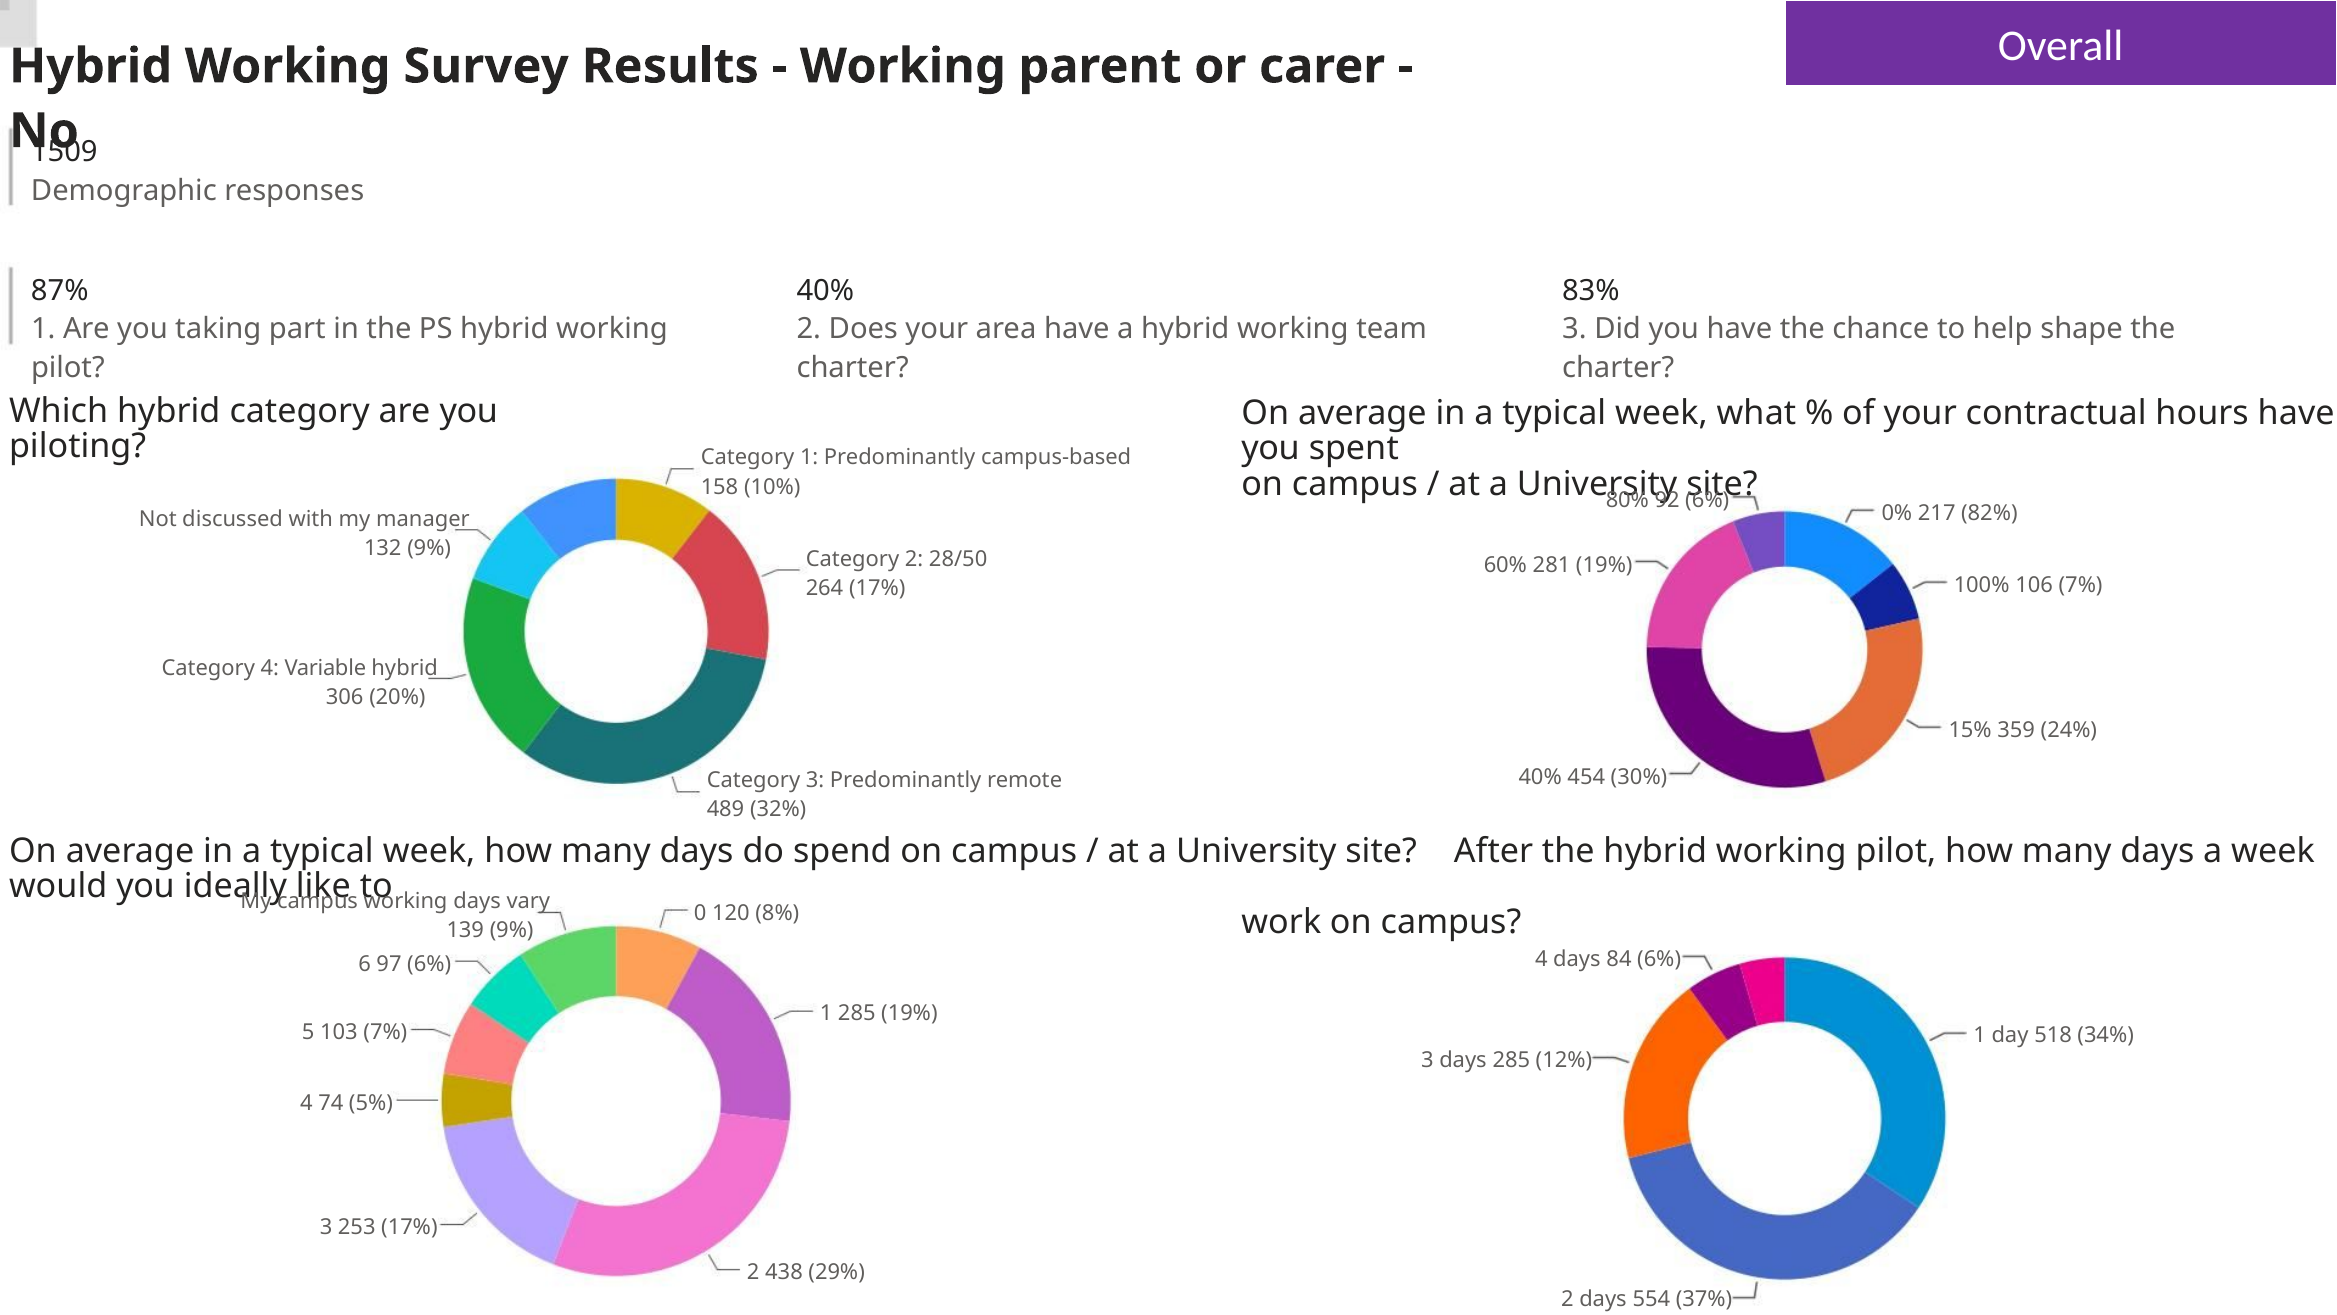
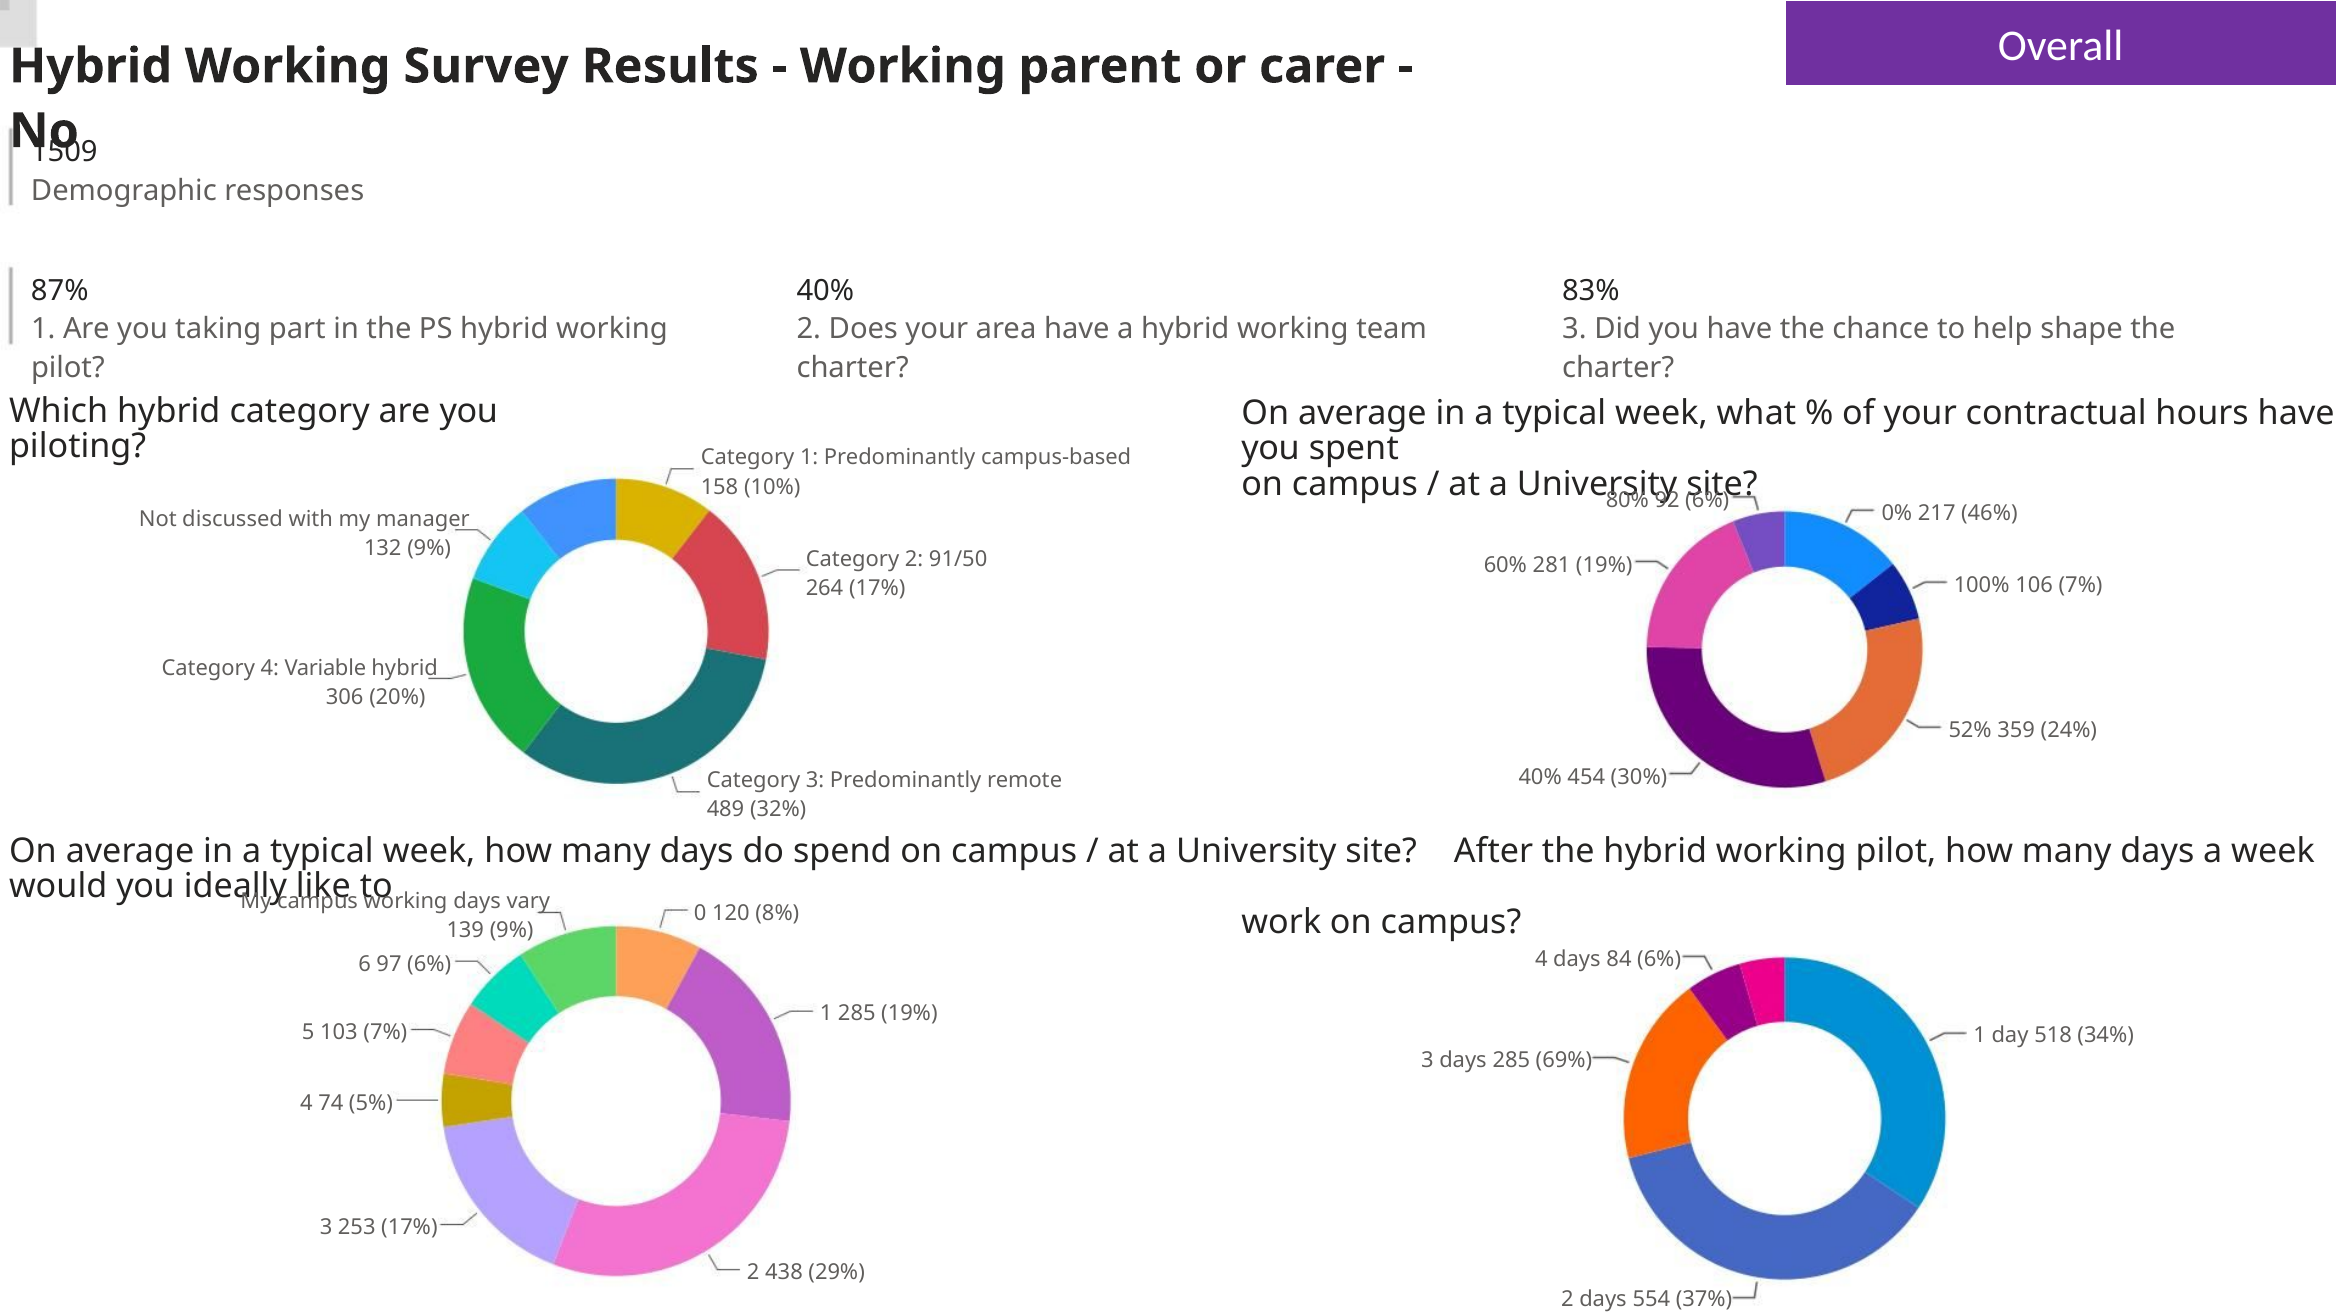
82%: 82% -> 46%
28/50: 28/50 -> 91/50
15%: 15% -> 52%
12%: 12% -> 69%
